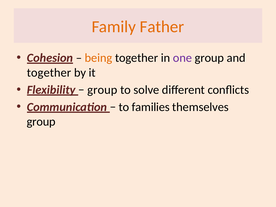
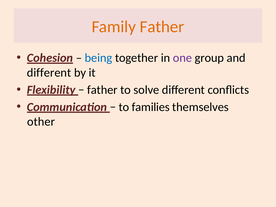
being colour: orange -> blue
together at (49, 73): together -> different
group at (102, 90): group -> father
group at (41, 122): group -> other
